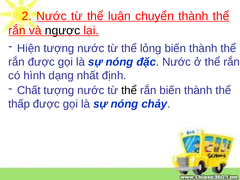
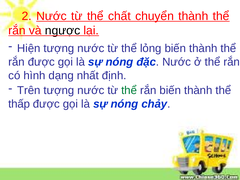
luận: luận -> chất
Chất: Chất -> Trên
thể at (129, 90) colour: black -> green
